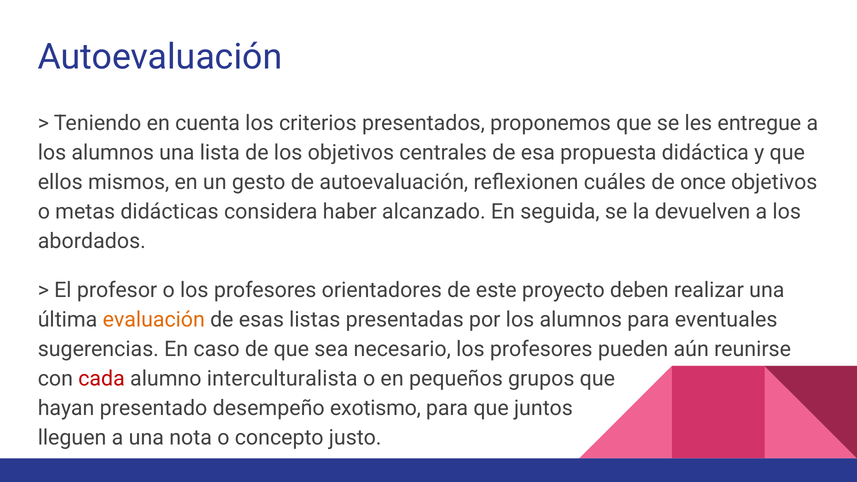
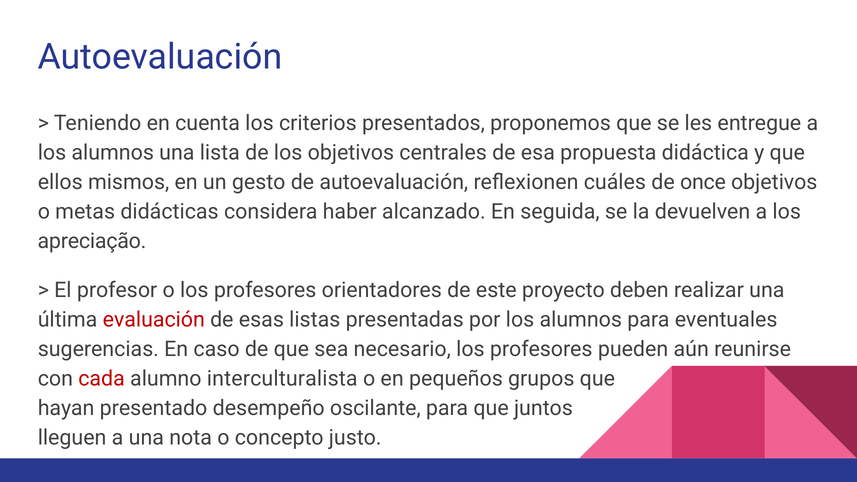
abordados: abordados -> apreciação
evaluación colour: orange -> red
exotismo: exotismo -> oscilante
